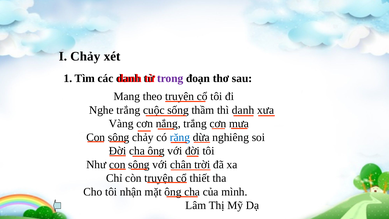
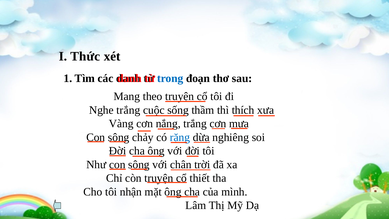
I Chảy: Chảy -> Thức
trong colour: purple -> blue
thì danh: danh -> thích
